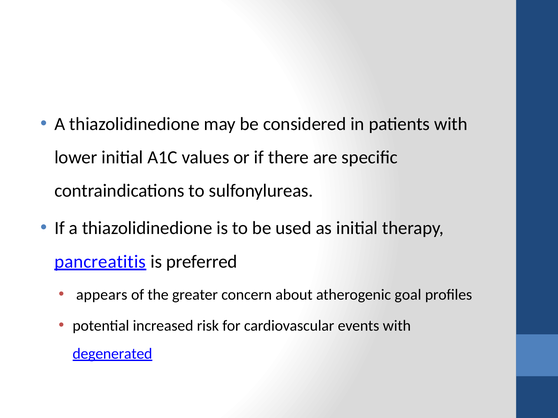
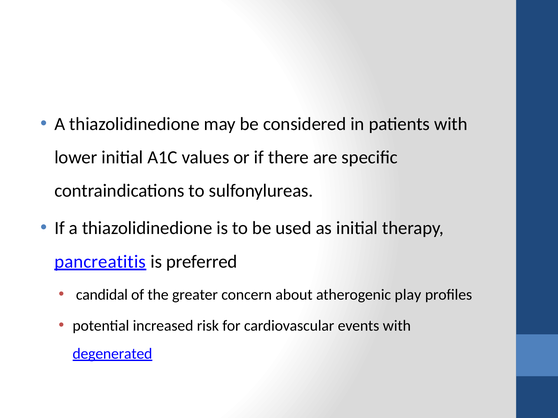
appears: appears -> candidal
goal: goal -> play
